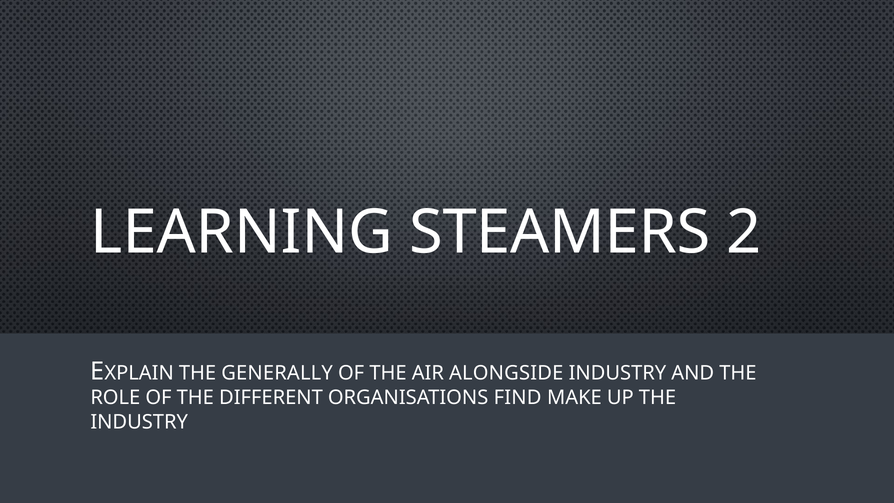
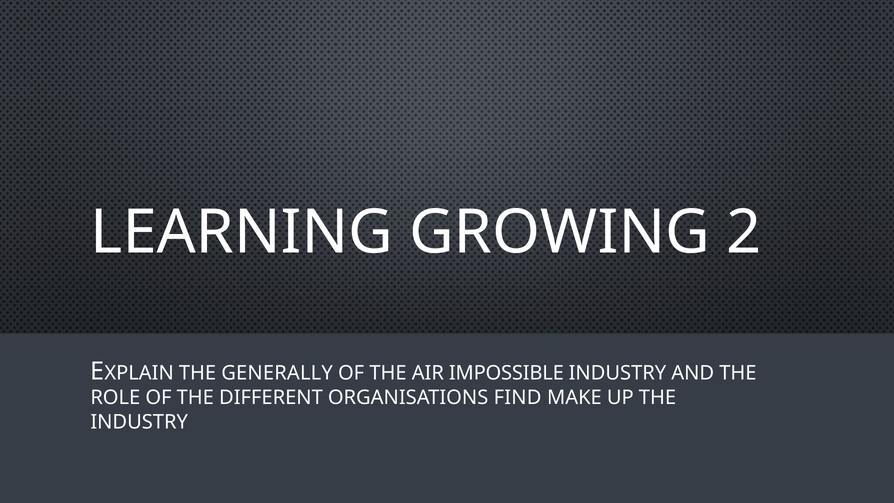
STEAMERS: STEAMERS -> GROWING
ALONGSIDE: ALONGSIDE -> IMPOSSIBLE
